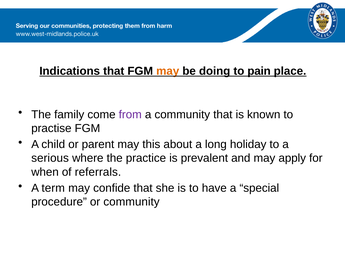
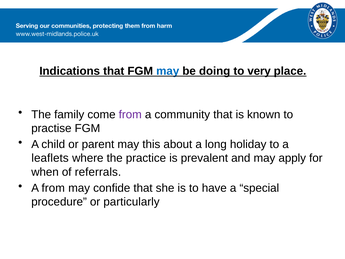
may at (168, 71) colour: orange -> blue
pain: pain -> very
serious: serious -> leaflets
A term: term -> from
or community: community -> particularly
